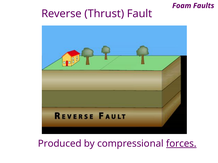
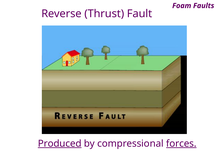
Produced underline: none -> present
